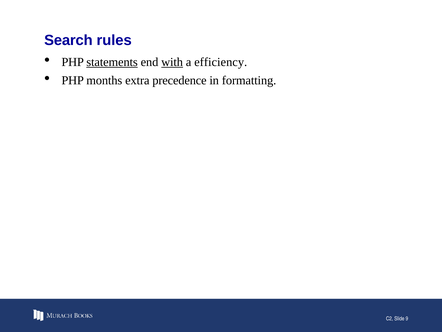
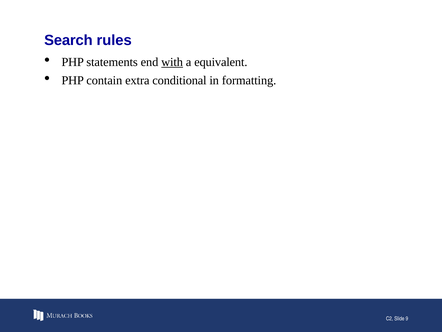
statements underline: present -> none
efficiency: efficiency -> equivalent
months: months -> contain
precedence: precedence -> conditional
